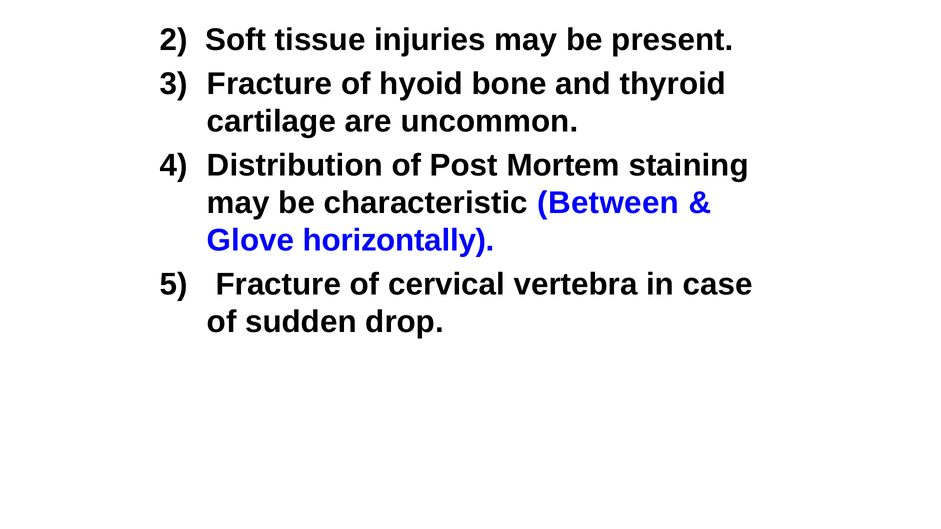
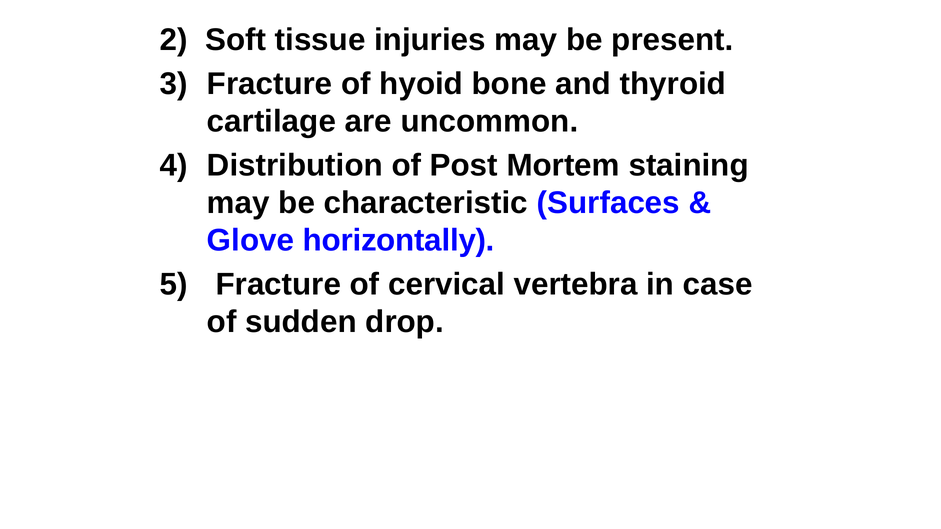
Between: Between -> Surfaces
